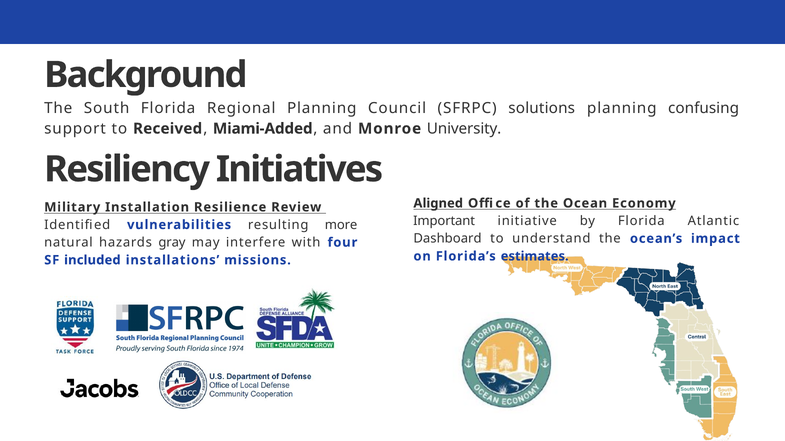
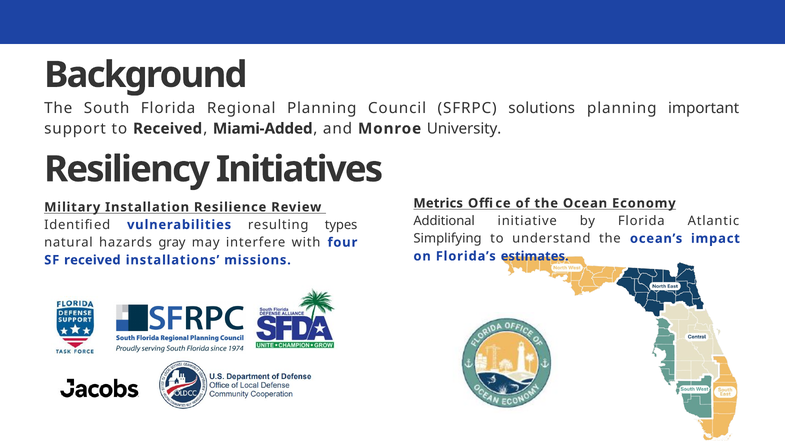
confusing: confusing -> important
Aligned: Aligned -> Metrics
Important: Important -> Additional
more: more -> types
Dashboard: Dashboard -> Simplifying
SF included: included -> received
